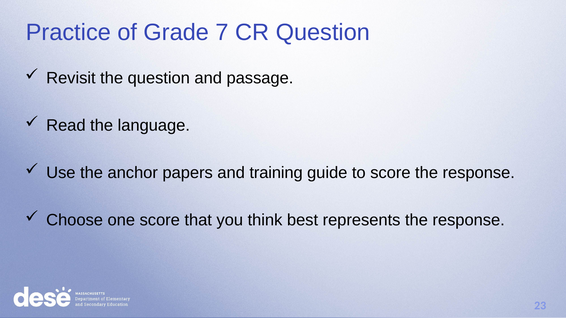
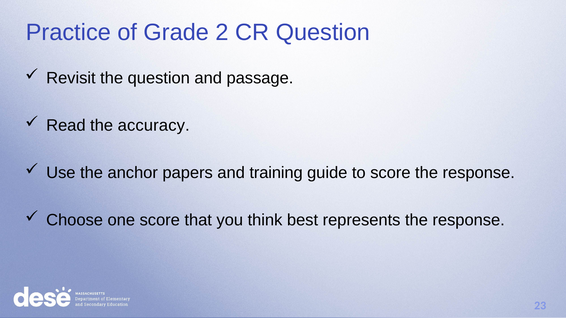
7: 7 -> 2
language: language -> accuracy
